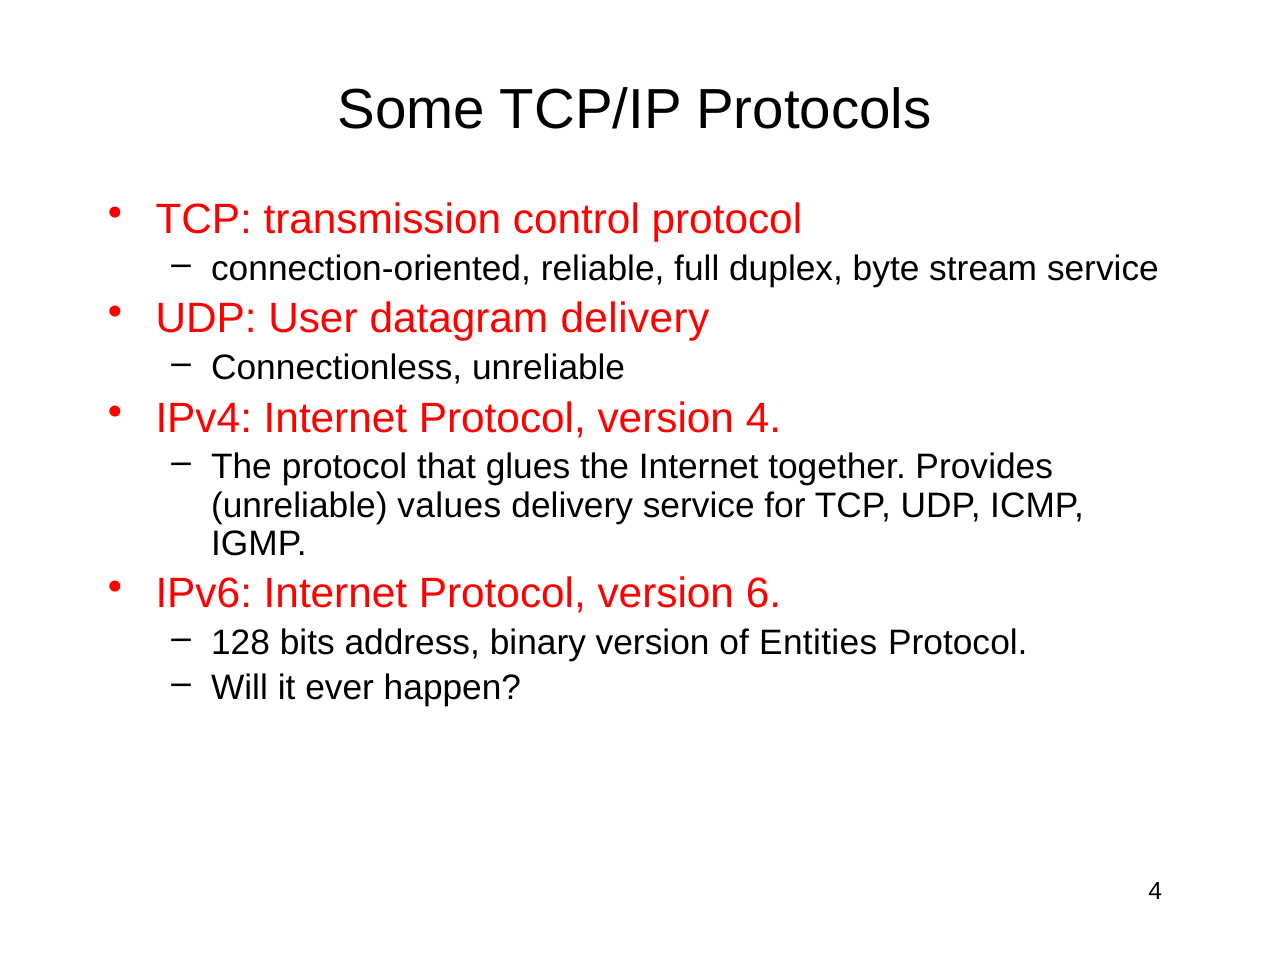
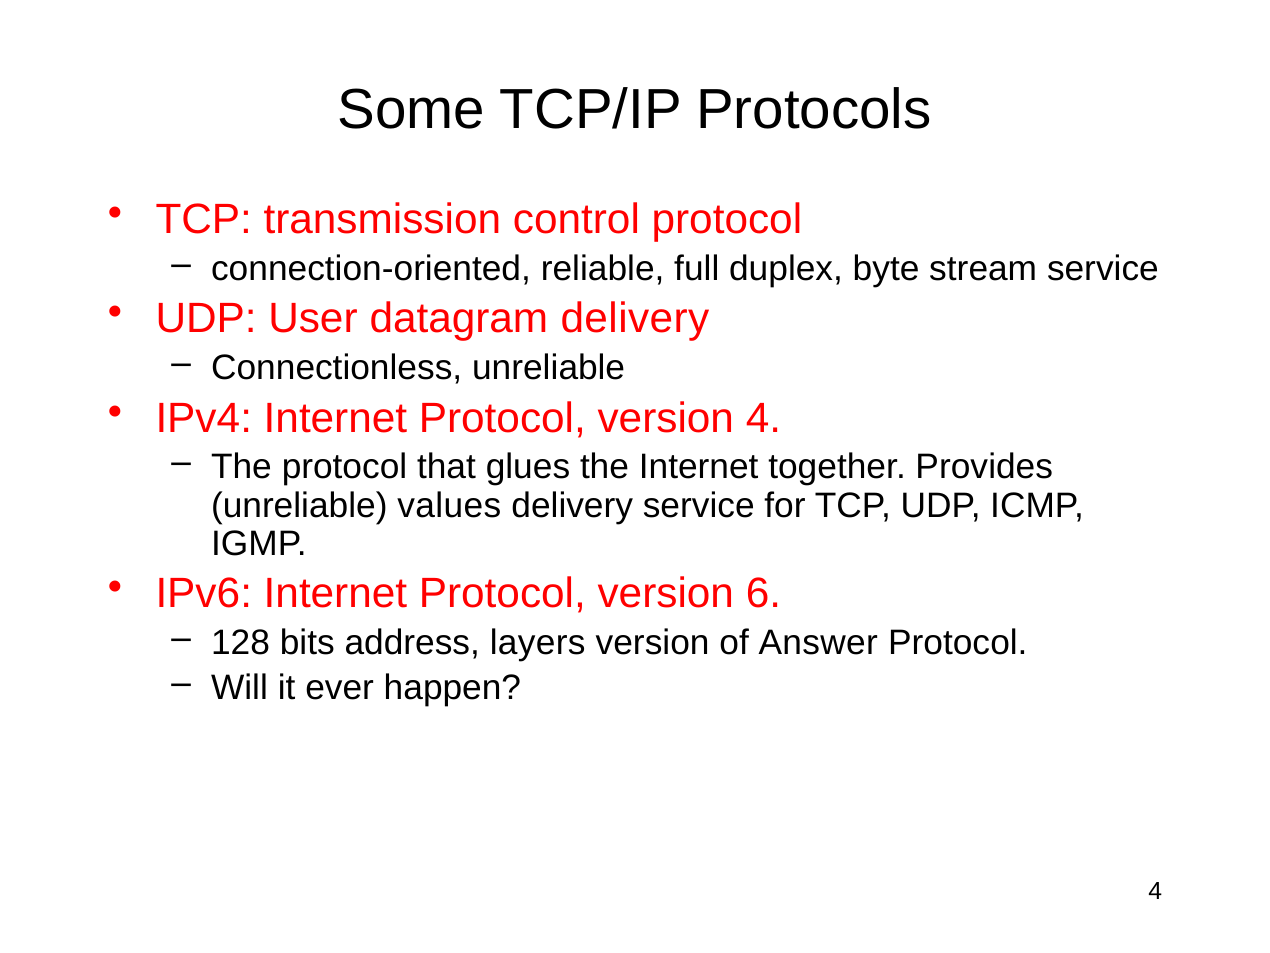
binary: binary -> layers
Entities: Entities -> Answer
